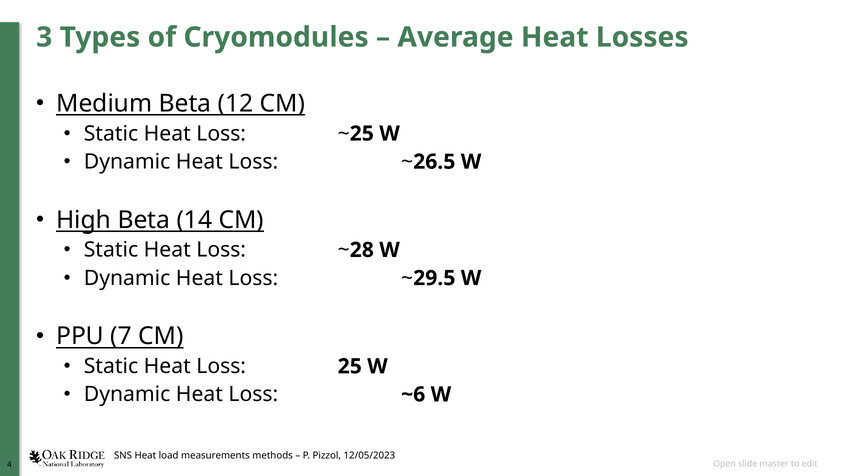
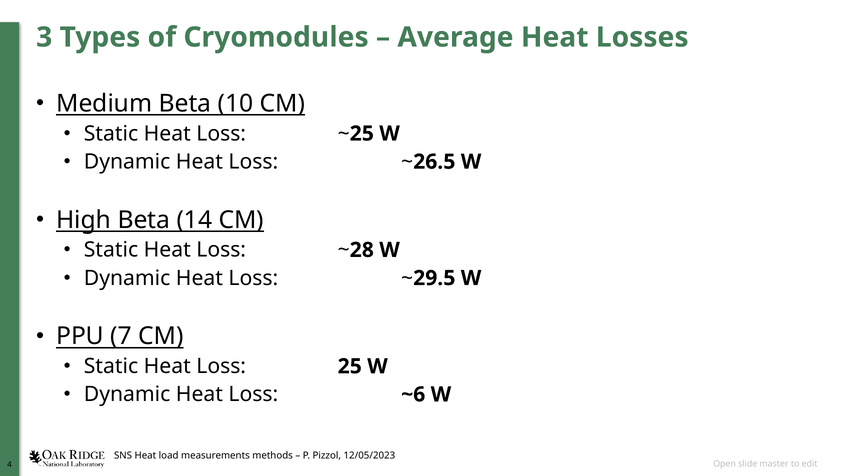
12: 12 -> 10
